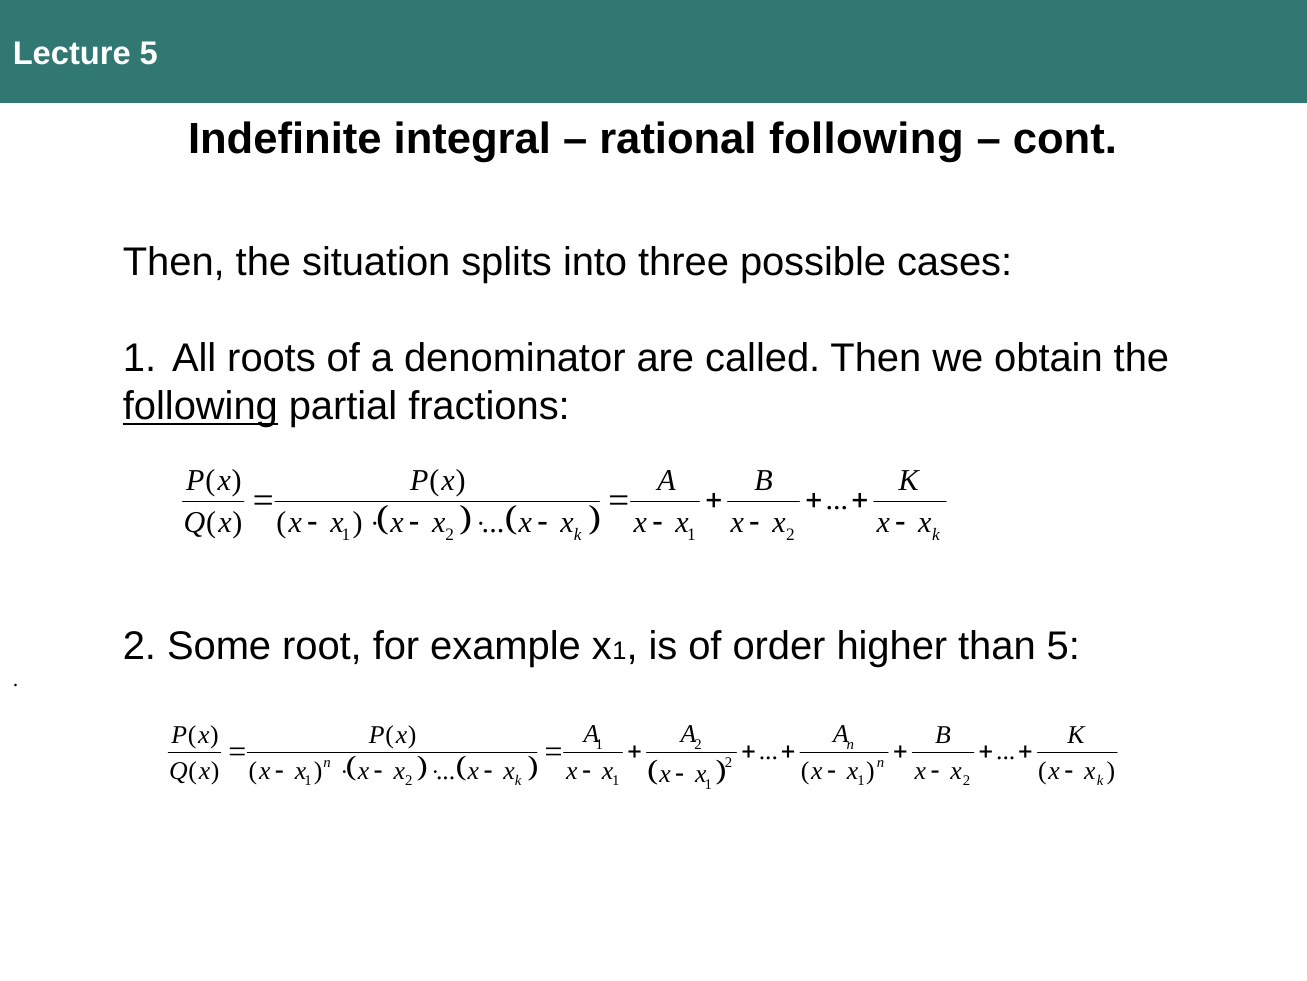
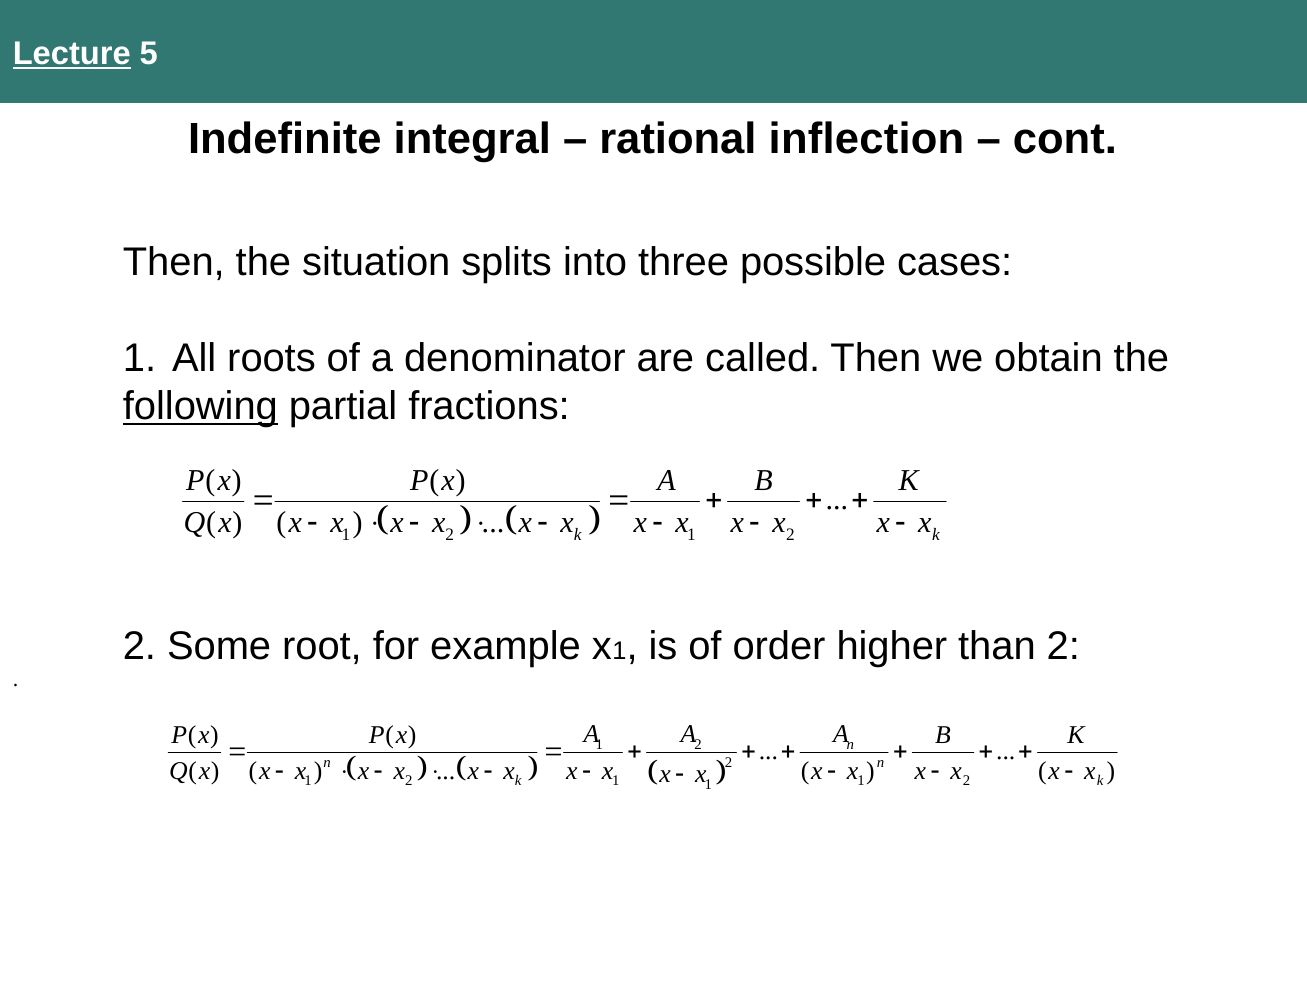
Lecture underline: none -> present
rational following: following -> inflection
than 5: 5 -> 2
